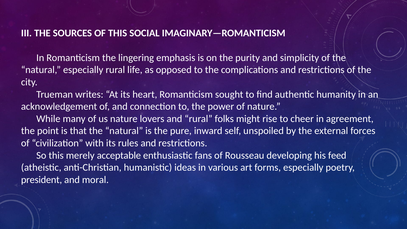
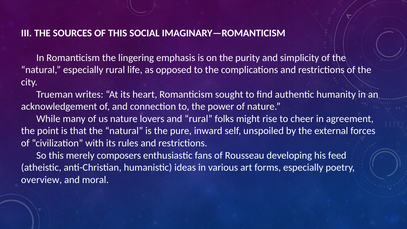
acceptable: acceptable -> composers
president: president -> overview
